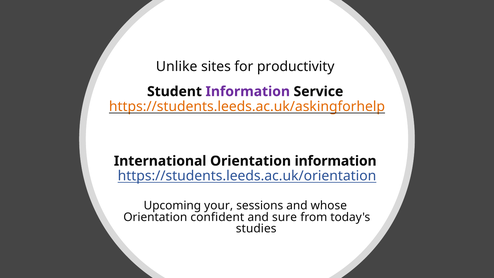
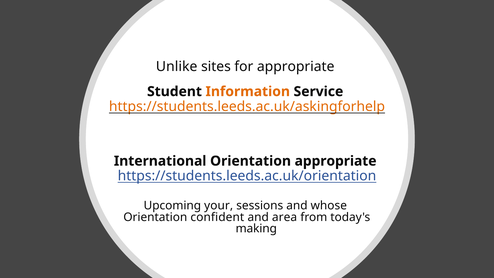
for productivity: productivity -> appropriate
Information at (248, 91) colour: purple -> orange
Orientation information: information -> appropriate
sure: sure -> area
studies: studies -> making
